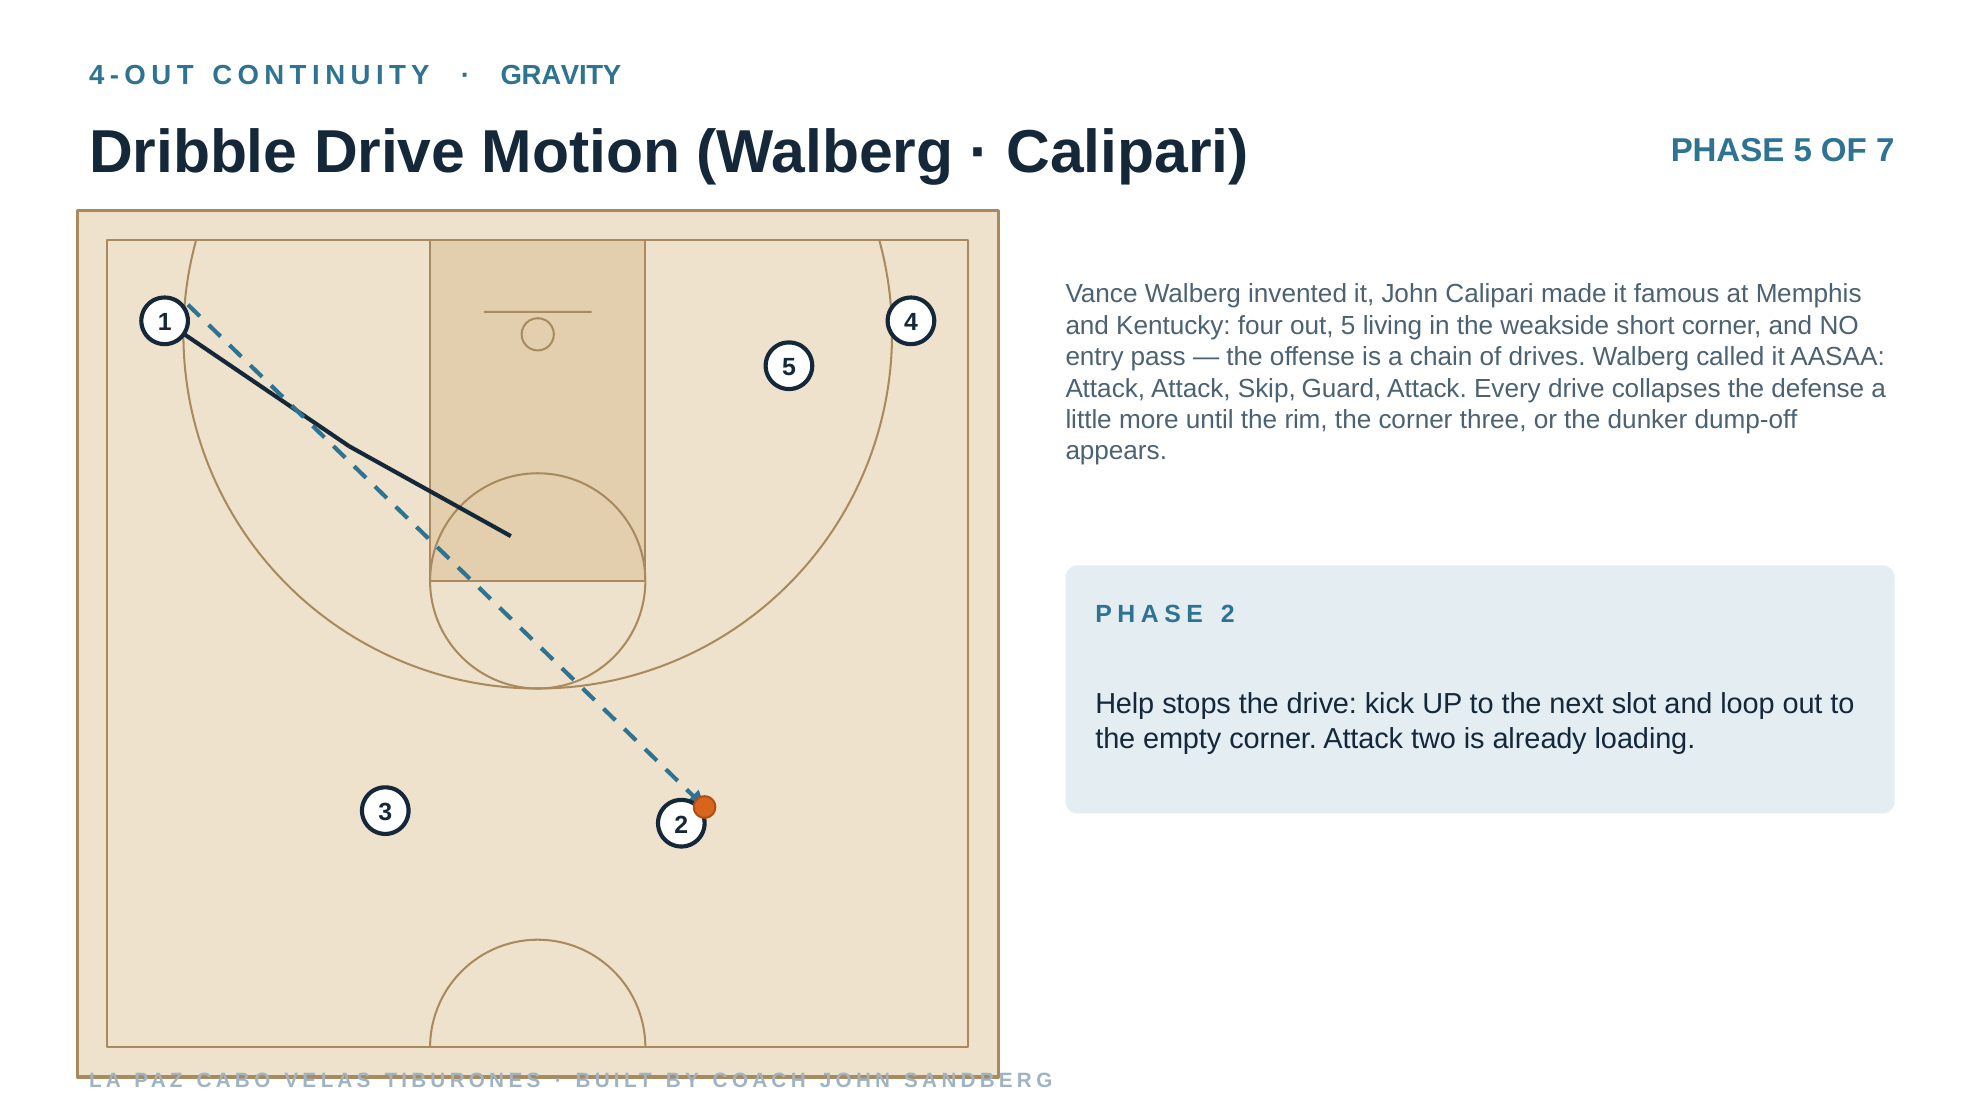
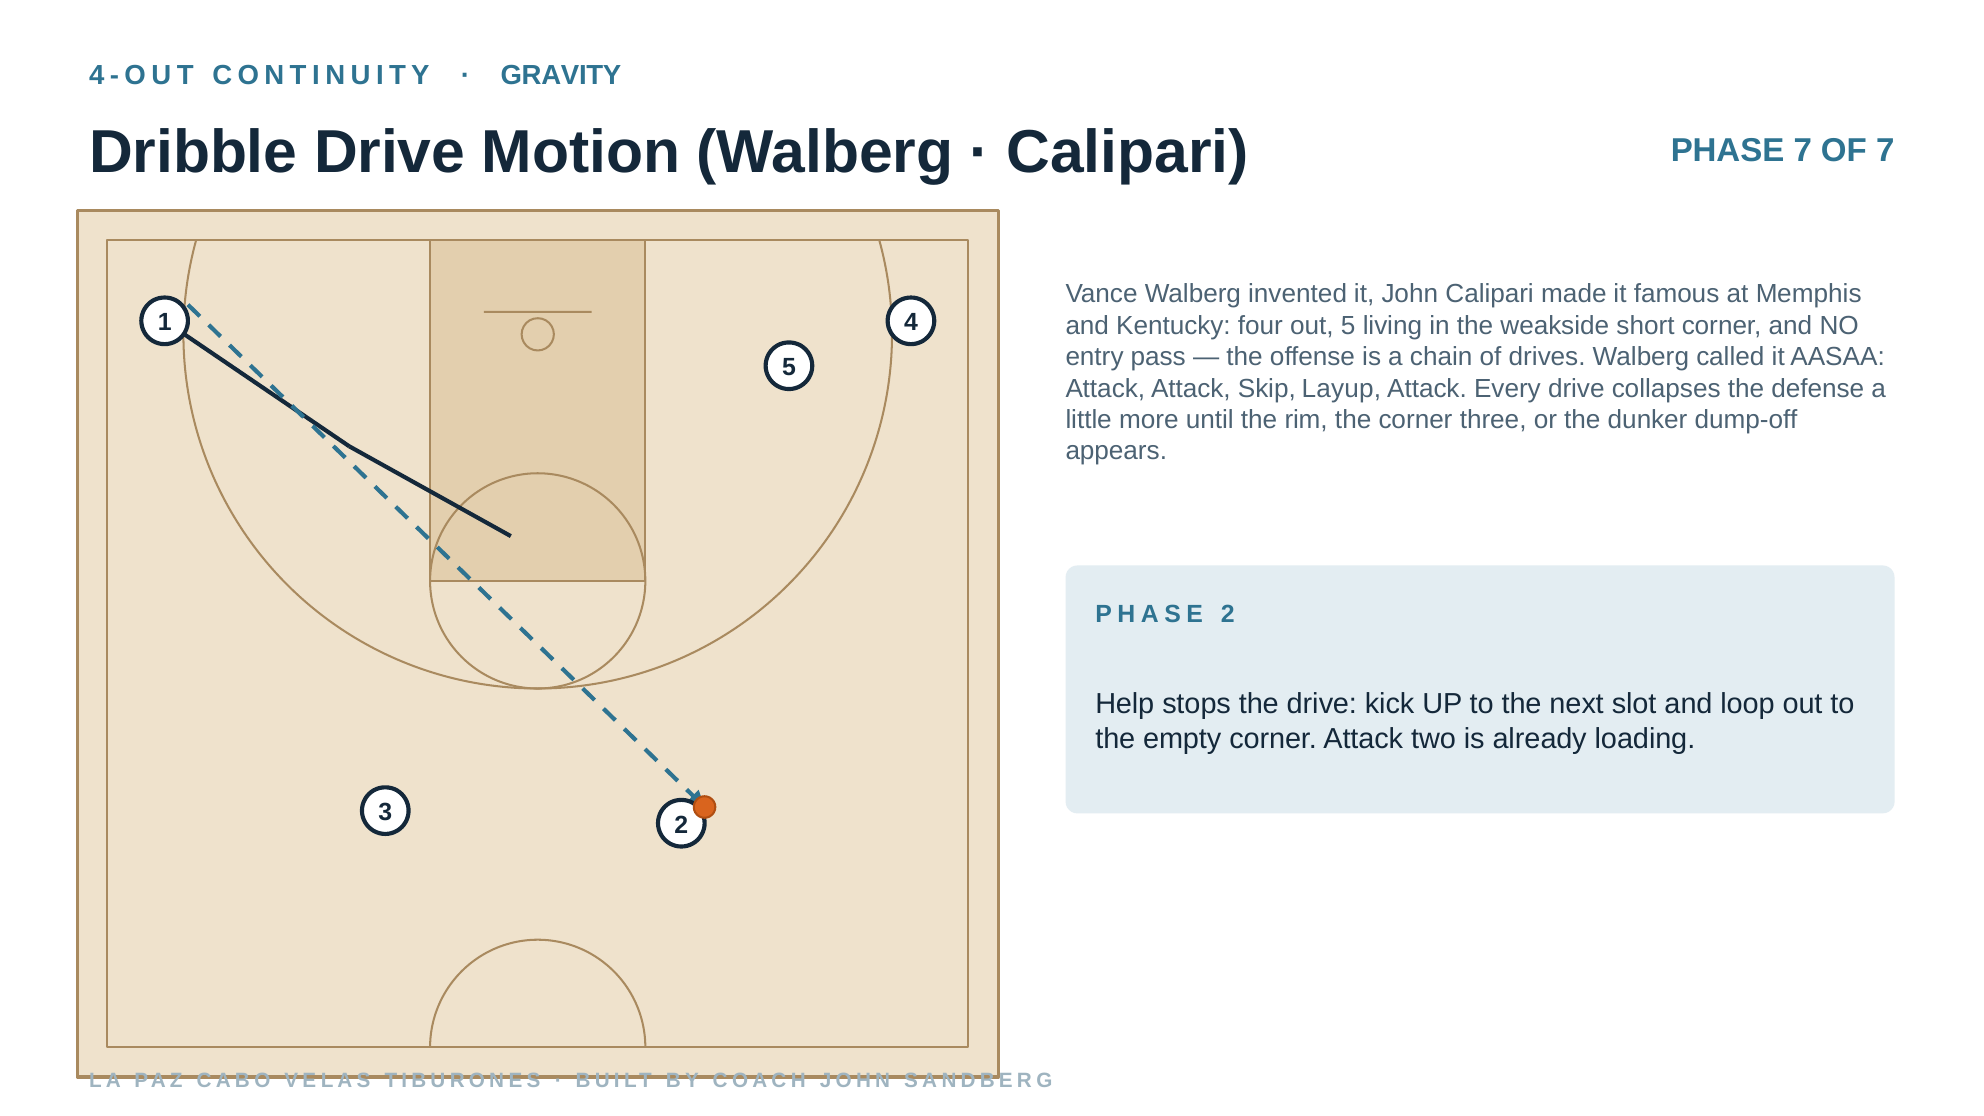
PHASE 5: 5 -> 7
Guard: Guard -> Layup
